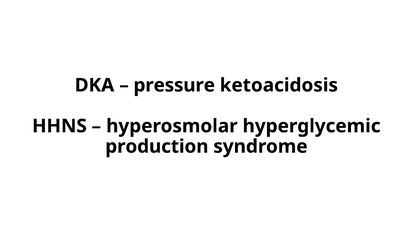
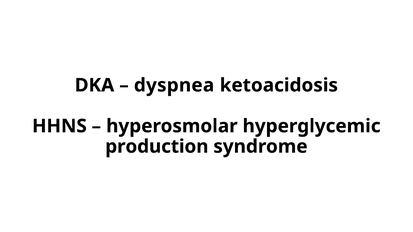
pressure: pressure -> dyspnea
